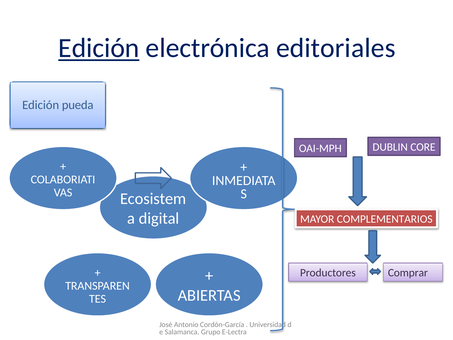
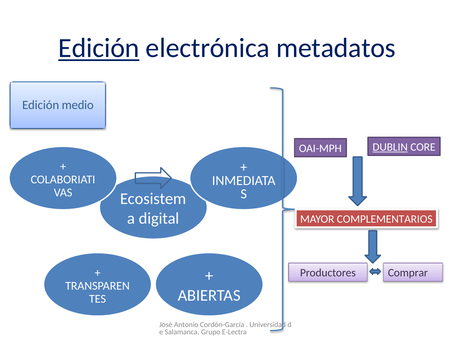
editoriales: editoriales -> metadatos
pueda: pueda -> medio
DUBLIN underline: none -> present
